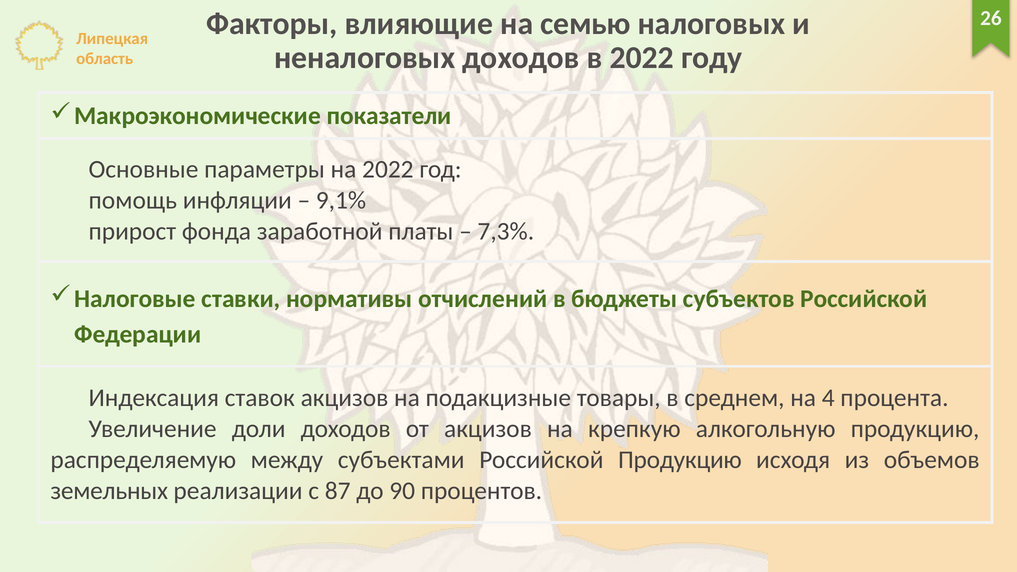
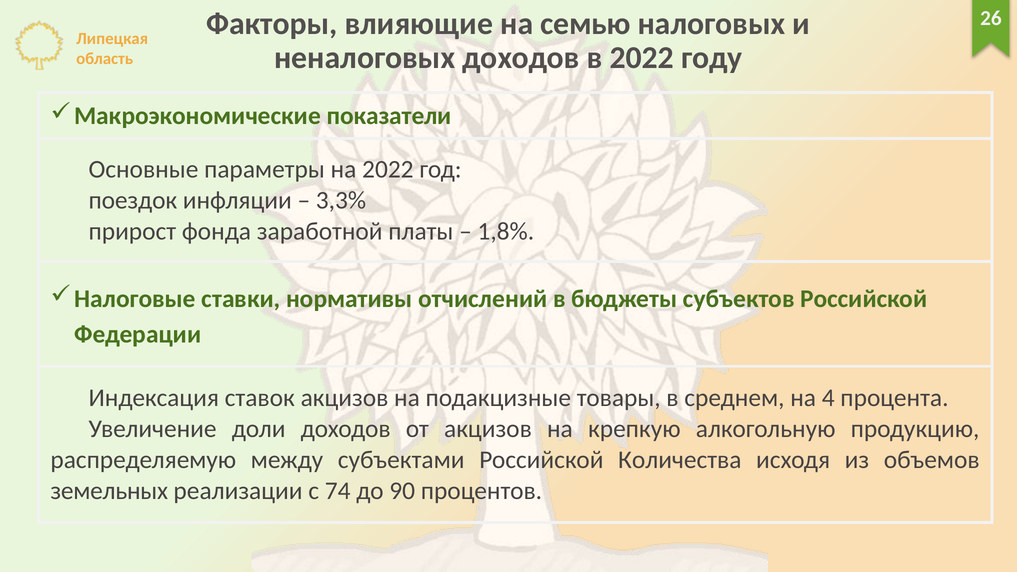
помощь: помощь -> поездок
9,1%: 9,1% -> 3,3%
7,3%: 7,3% -> 1,8%
Российской Продукцию: Продукцию -> Количества
87: 87 -> 74
